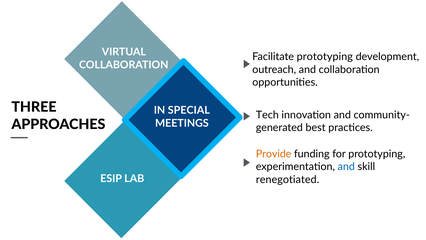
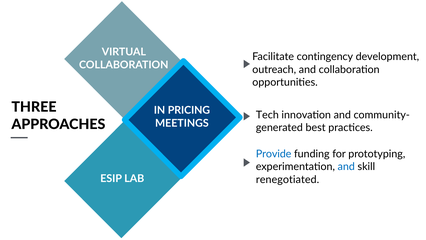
Facilitate prototyping: prototyping -> contingency
SPECIAL: SPECIAL -> PRICING
Provide colour: orange -> blue
